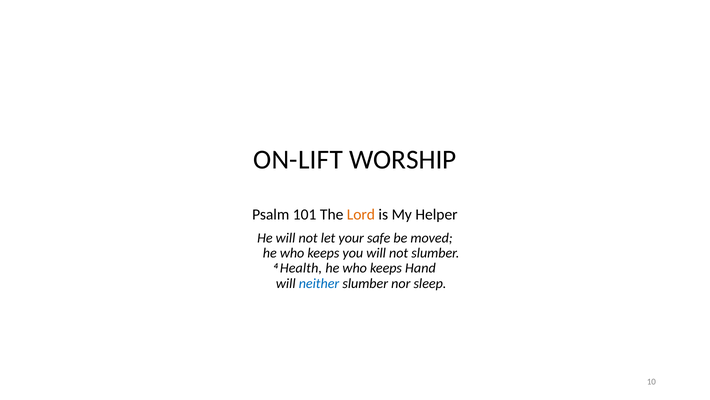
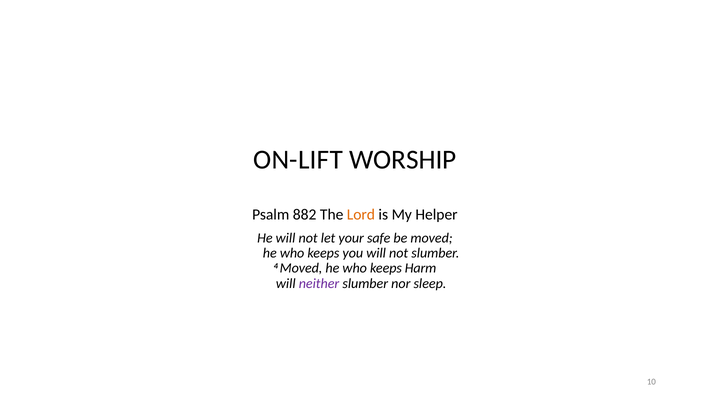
101: 101 -> 882
4 Health: Health -> Moved
Hand: Hand -> Harm
neither colour: blue -> purple
